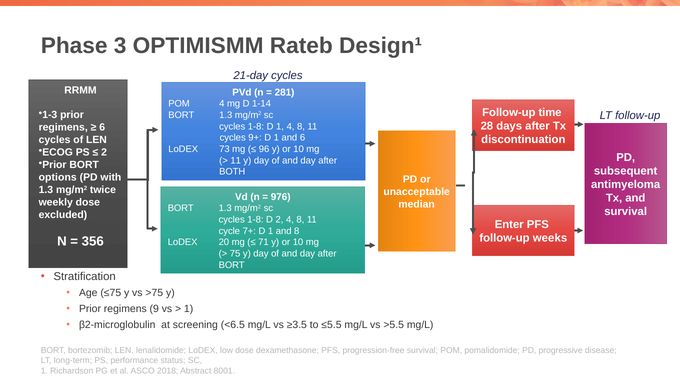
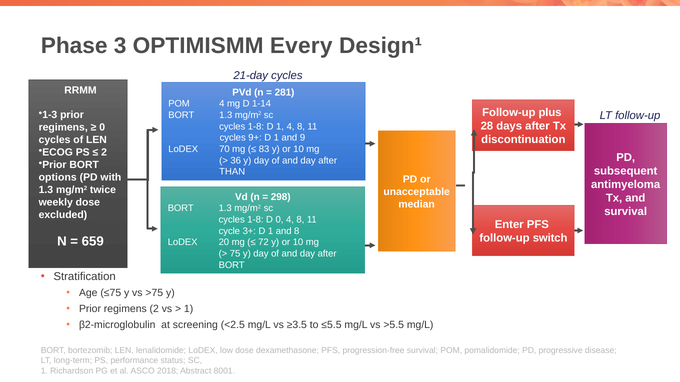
Rateb: Rateb -> Every
time: time -> plus
6 at (102, 128): 6 -> 0
and 6: 6 -> 9
73: 73 -> 70
96: 96 -> 83
11 at (236, 161): 11 -> 36
BOTH: BOTH -> THAN
976: 976 -> 298
D 2: 2 -> 0
7+: 7+ -> 3+
weeks: weeks -> switch
356: 356 -> 659
71: 71 -> 72
regimens 9: 9 -> 2
<6.5: <6.5 -> <2.5
